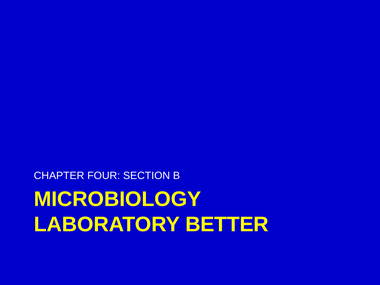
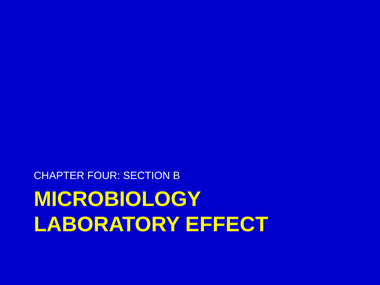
BETTER: BETTER -> EFFECT
